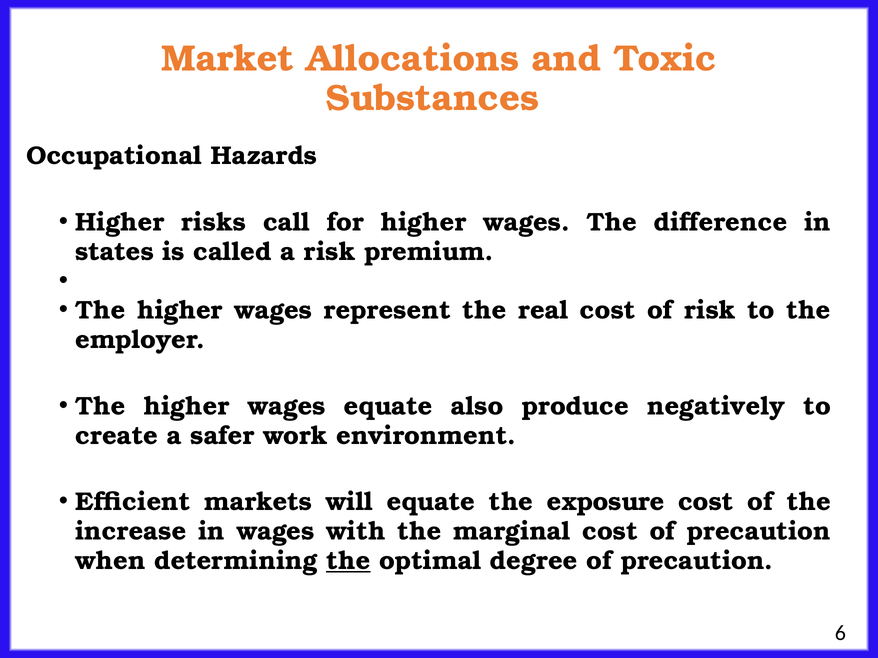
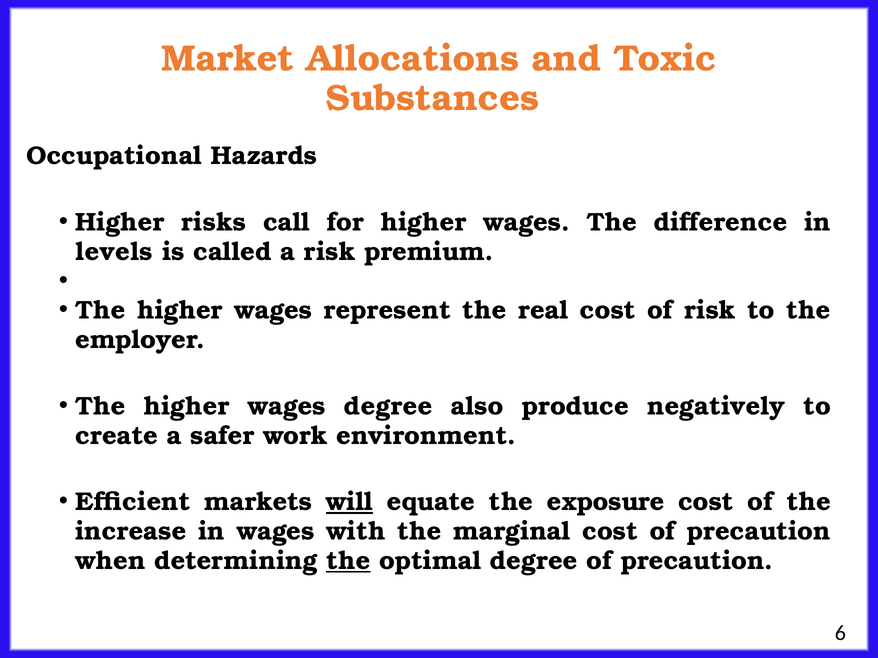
states: states -> levels
wages equate: equate -> degree
will underline: none -> present
